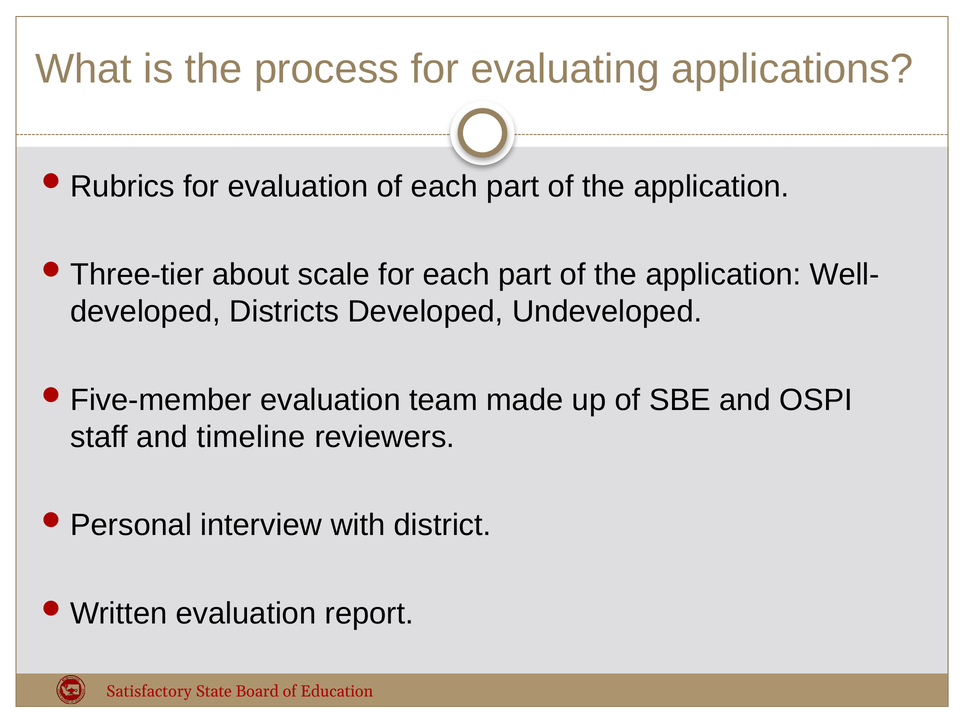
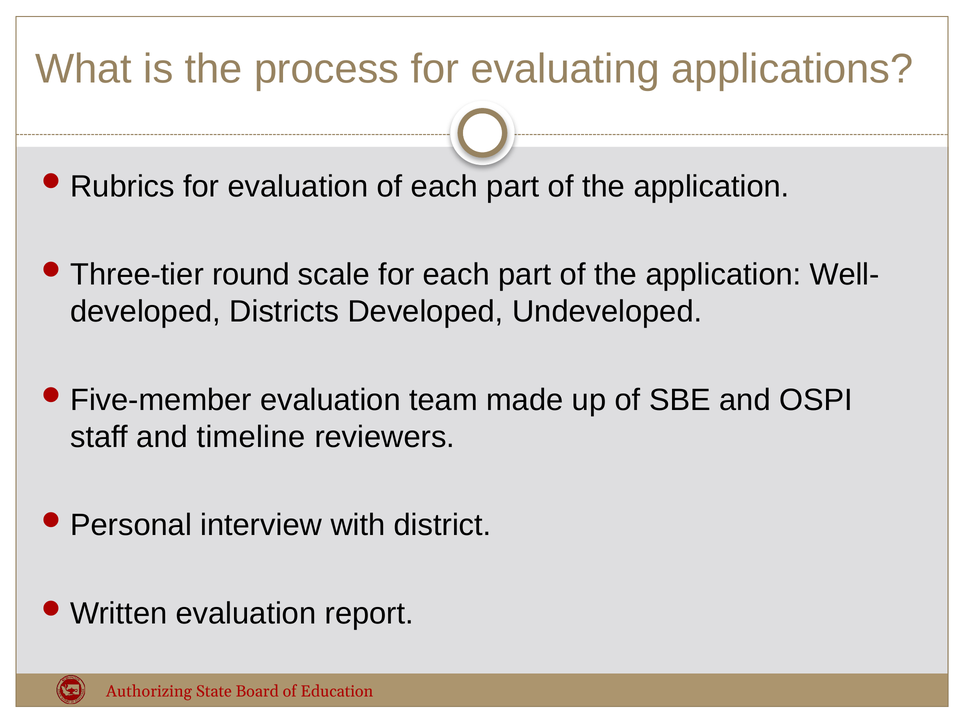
about: about -> round
Satisfactory: Satisfactory -> Authorizing
